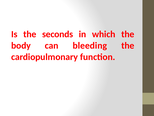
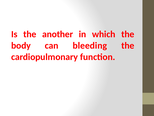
seconds: seconds -> another
